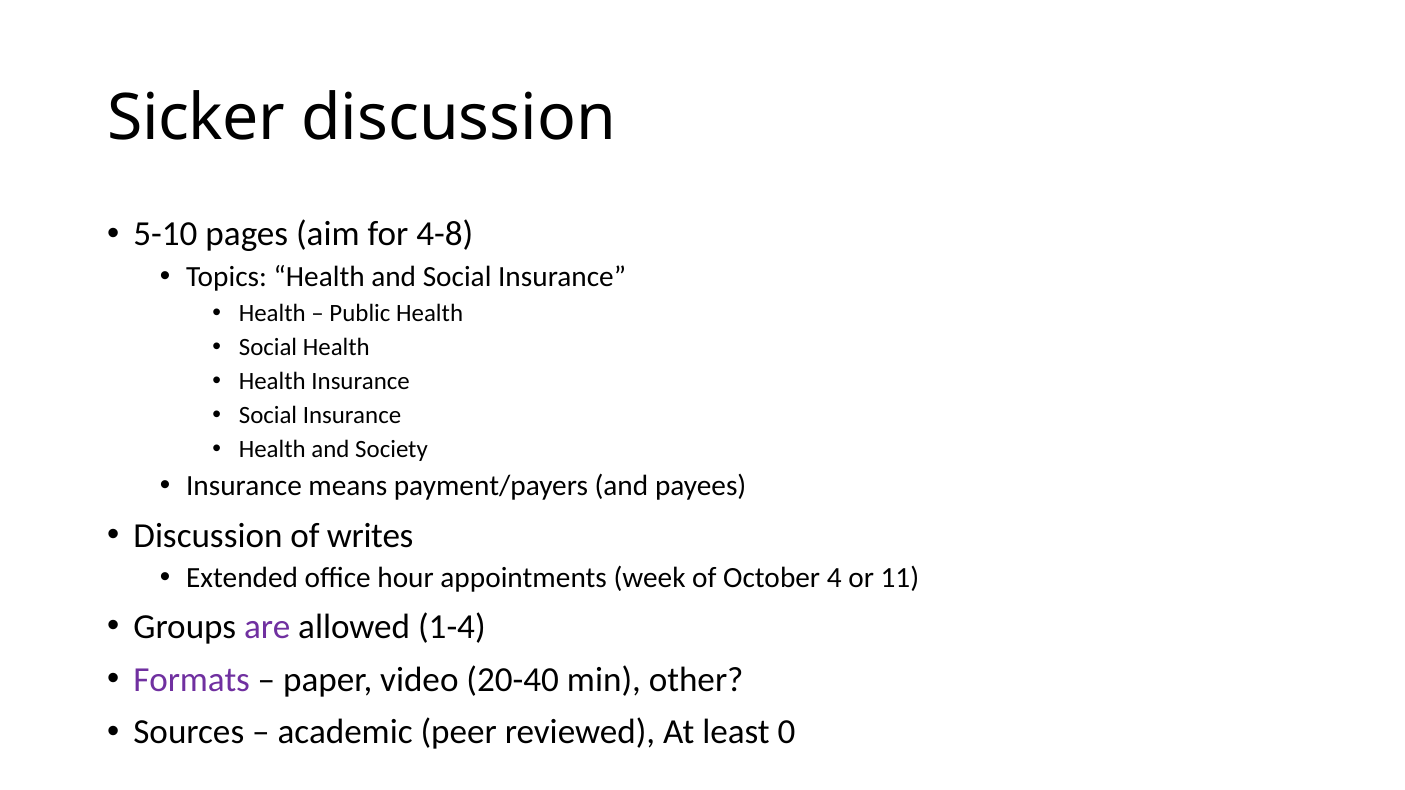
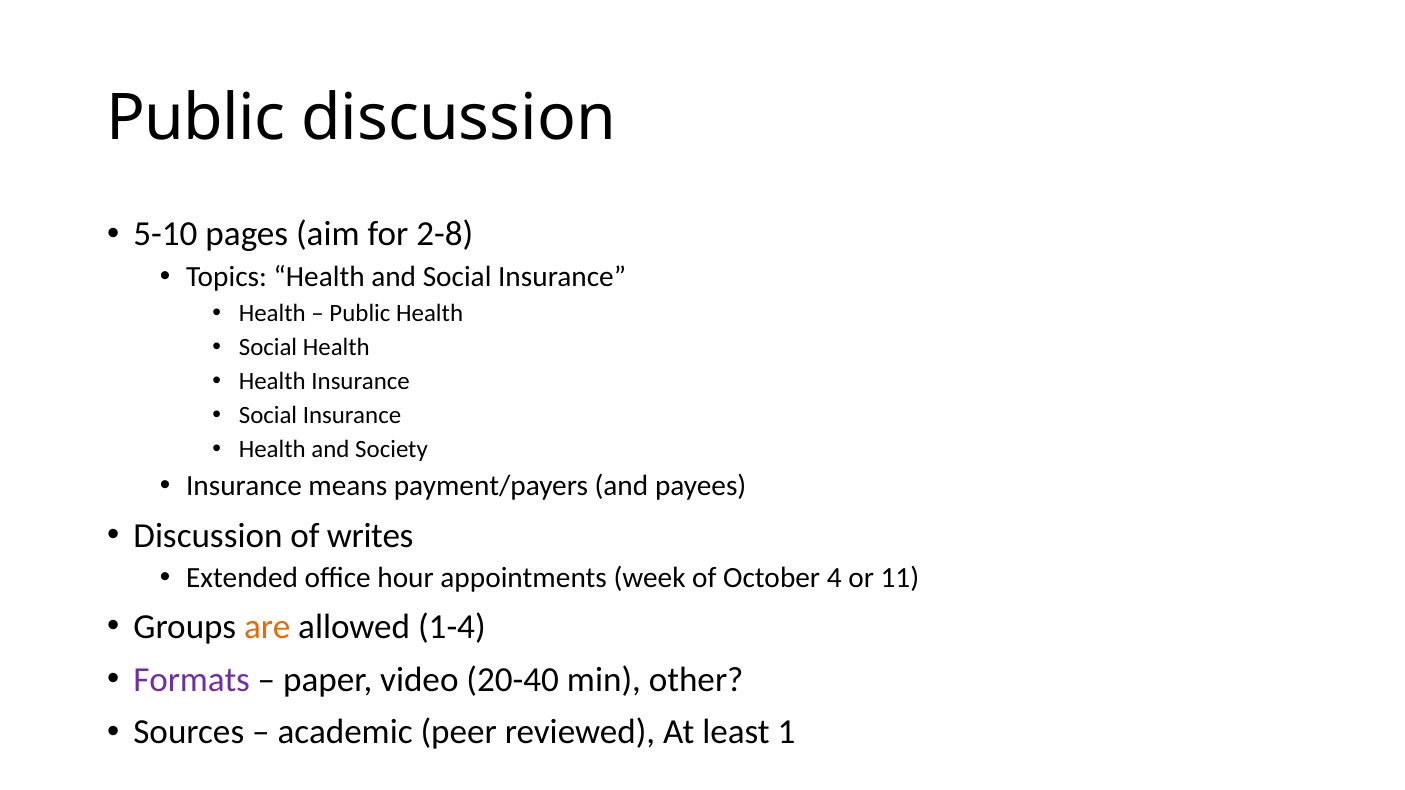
Sicker at (196, 118): Sicker -> Public
4-8: 4-8 -> 2-8
are colour: purple -> orange
0: 0 -> 1
